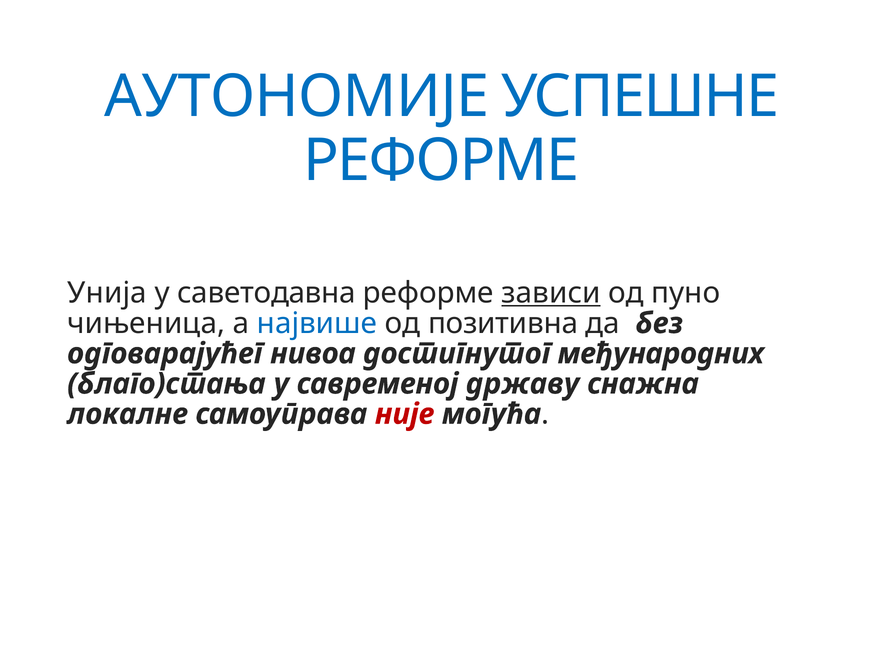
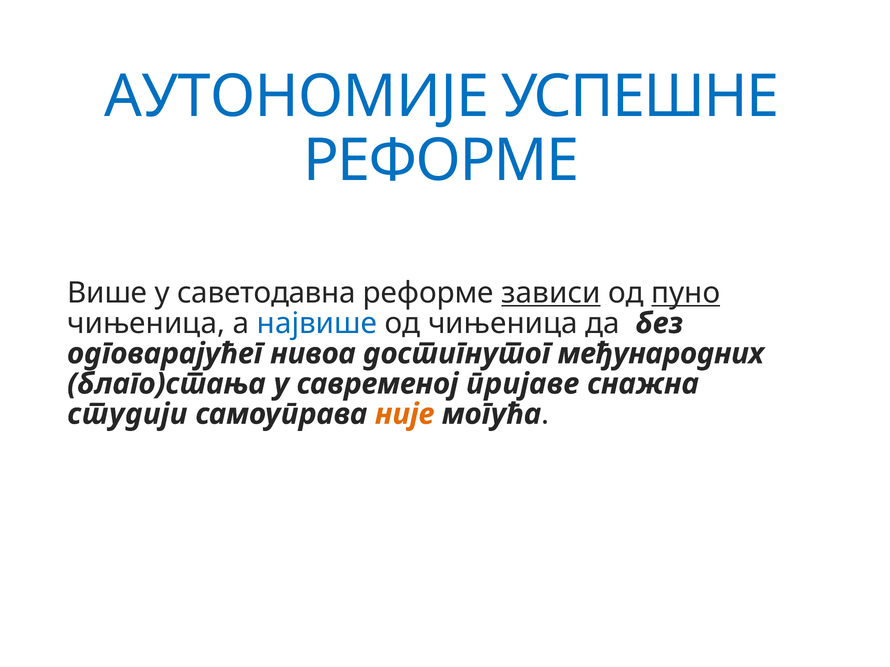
Унија: Унија -> Више
пуно underline: none -> present
од позитивна: позитивна -> чињеница
државу: државу -> пријаве
локалне: локалне -> студији
није colour: red -> orange
